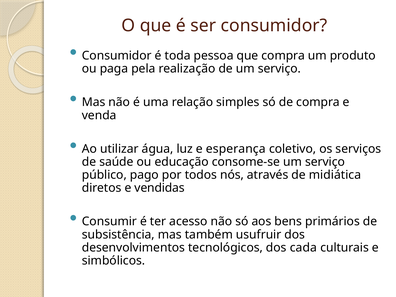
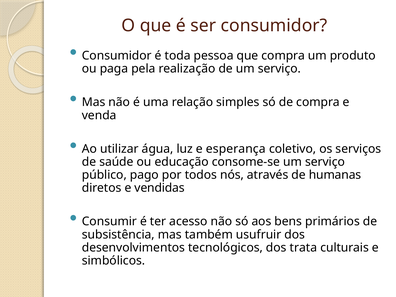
midiática: midiática -> humanas
cada: cada -> trata
